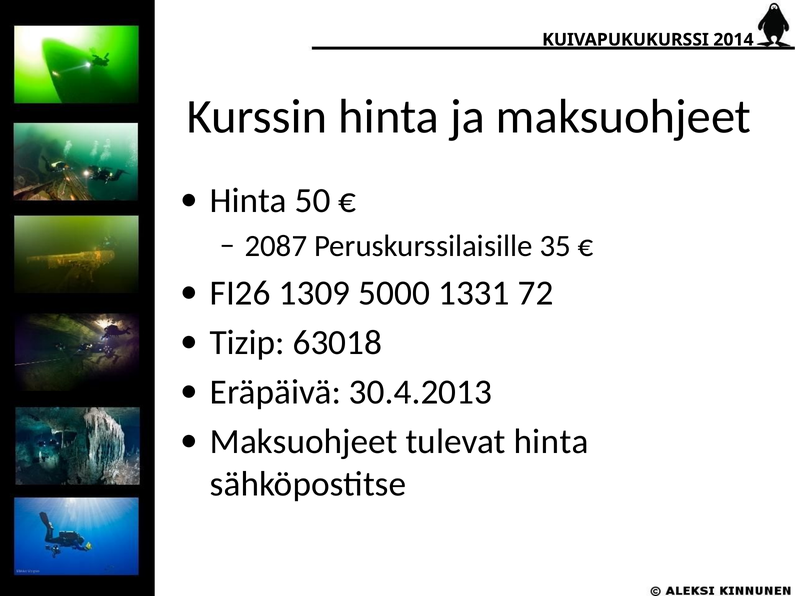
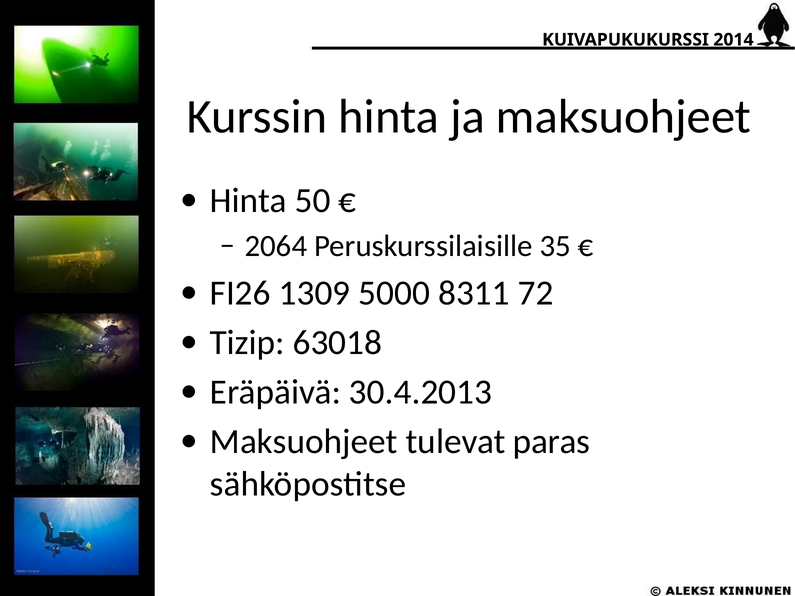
2087: 2087 -> 2064
1331: 1331 -> 8311
tulevat hinta: hinta -> paras
